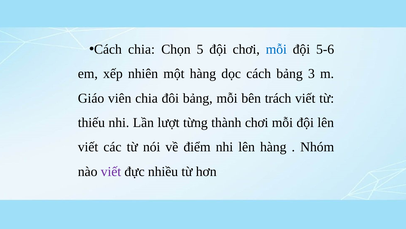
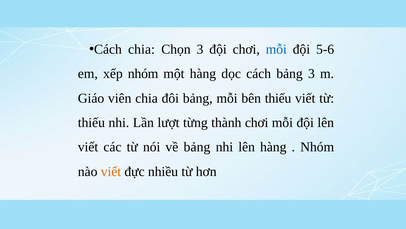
Chọn 5: 5 -> 3
xếp nhiên: nhiên -> nhóm
bên trách: trách -> thiếu
về điểm: điểm -> bảng
viết at (111, 171) colour: purple -> orange
